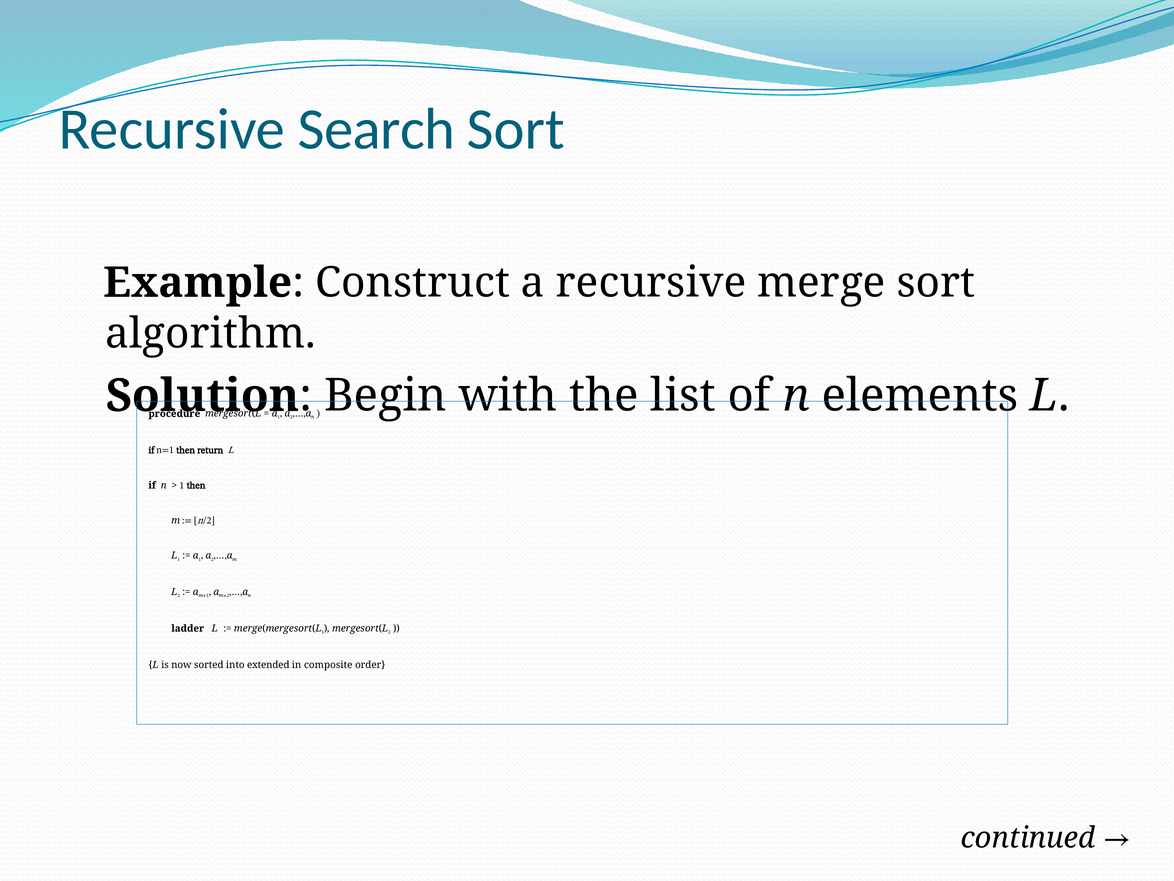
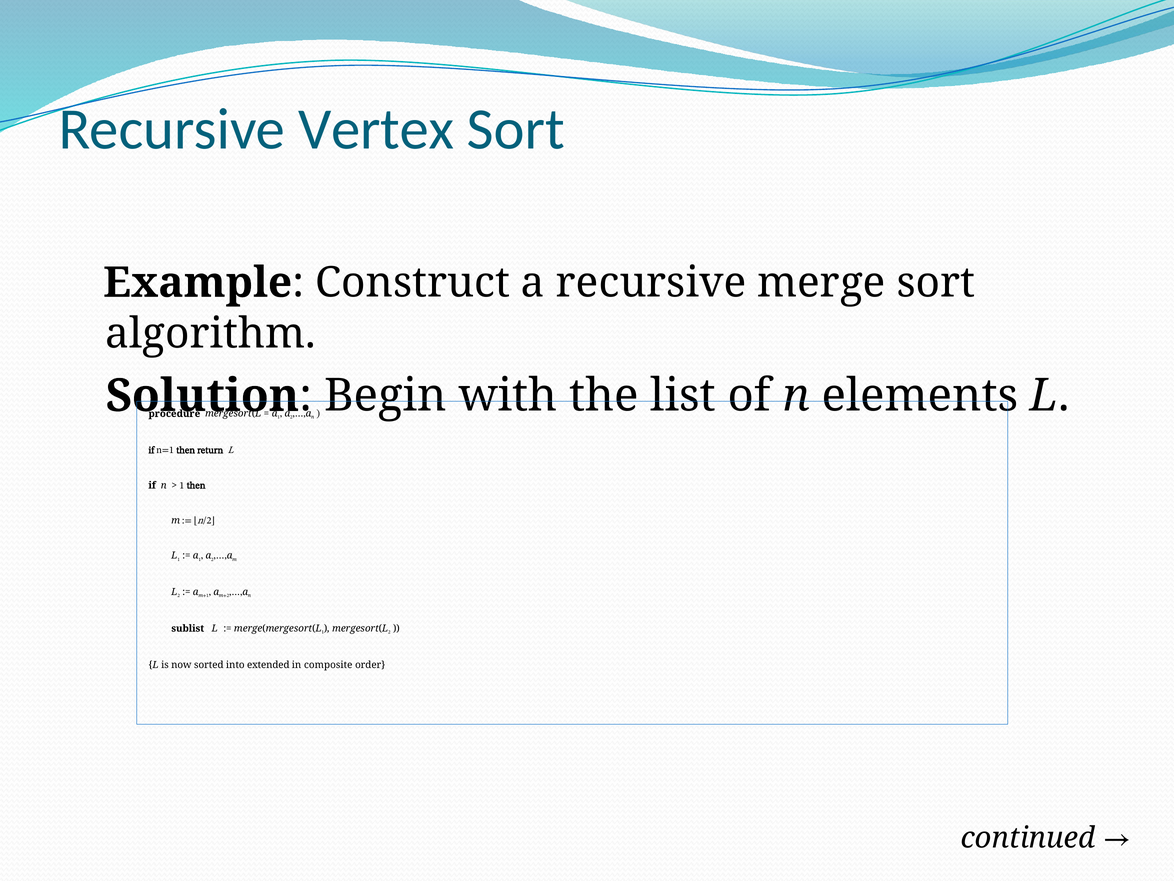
Search: Search -> Vertex
ladder: ladder -> sublist
